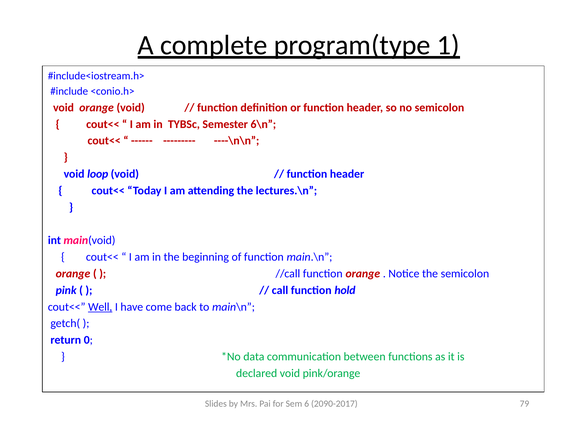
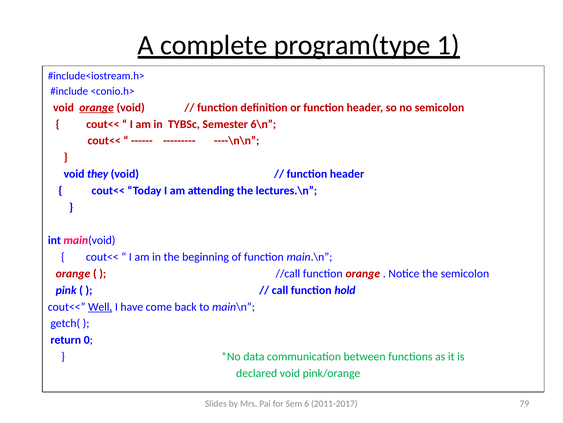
orange at (97, 107) underline: none -> present
loop: loop -> they
2090-2017: 2090-2017 -> 2011-2017
